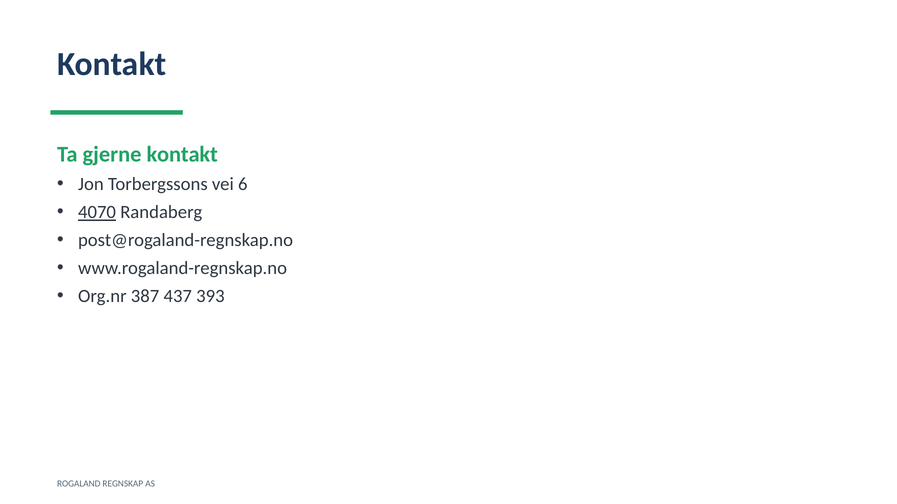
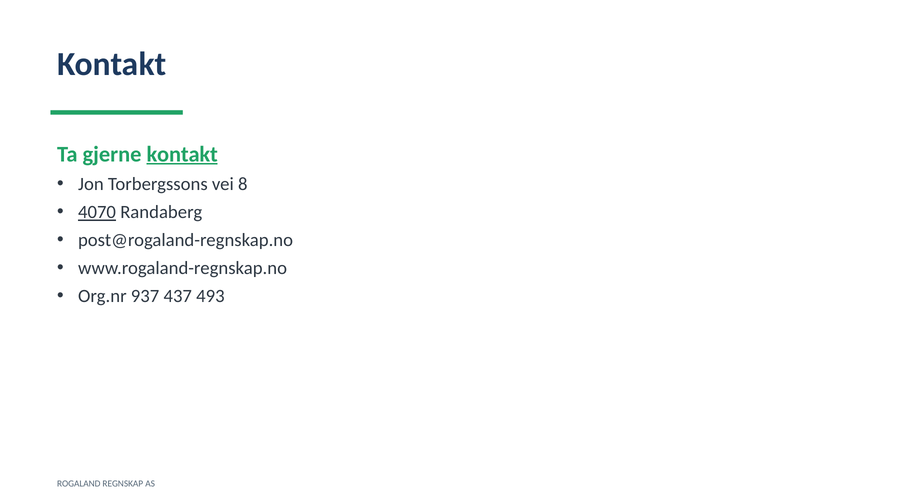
kontakt at (182, 154) underline: none -> present
6: 6 -> 8
387: 387 -> 937
393: 393 -> 493
